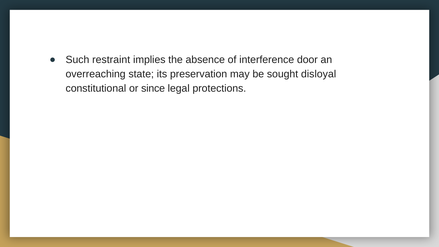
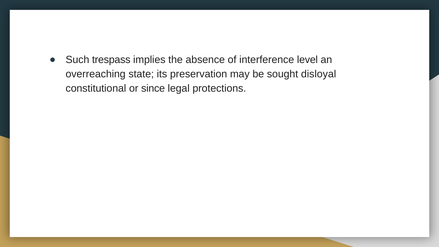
restraint: restraint -> trespass
door: door -> level
